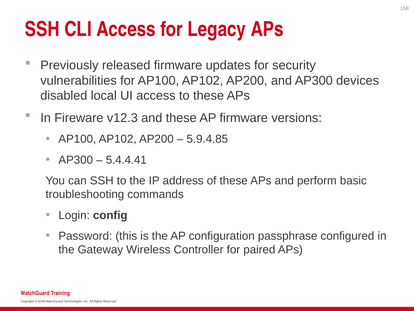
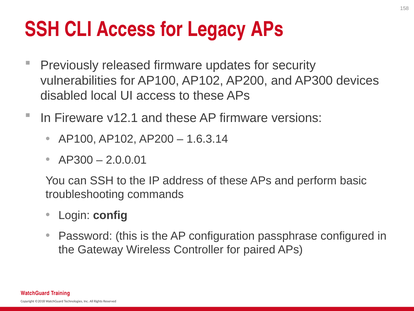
v12.3: v12.3 -> v12.1
5.9.4.85: 5.9.4.85 -> 1.6.3.14
5.4.4.41: 5.4.4.41 -> 2.0.0.01
